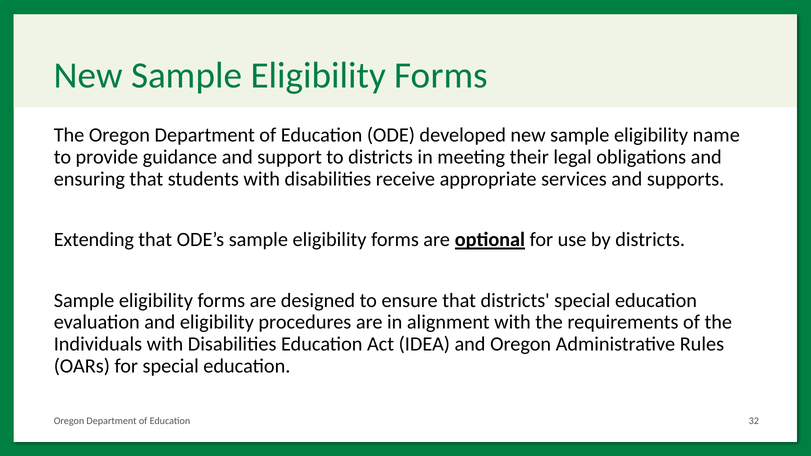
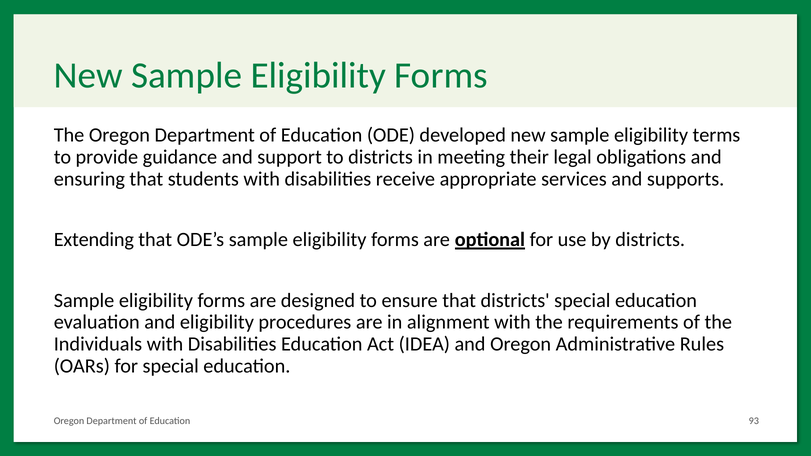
name: name -> terms
32: 32 -> 93
